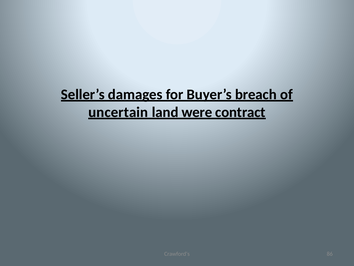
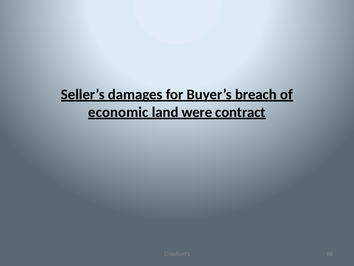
uncertain: uncertain -> economic
